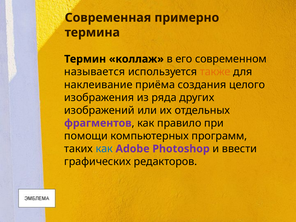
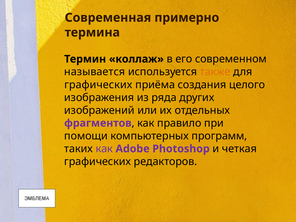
наклеивание at (98, 85): наклеивание -> графических
как at (104, 149) colour: blue -> purple
ввести: ввести -> четкая
